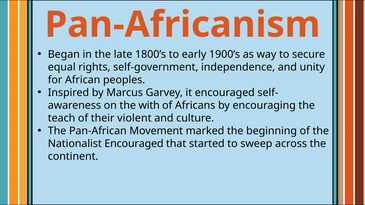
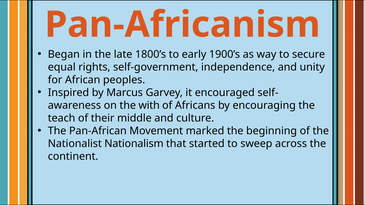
violent: violent -> middle
Nationalist Encouraged: Encouraged -> Nationalism
